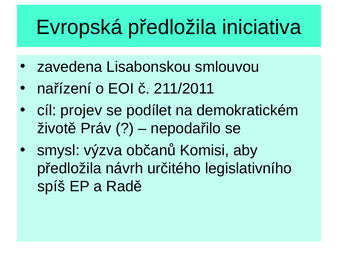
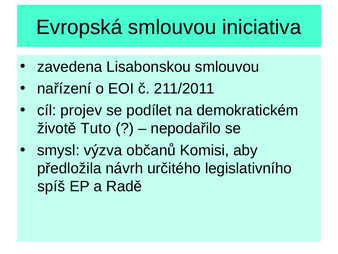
Evropská předložila: předložila -> smlouvou
Práv: Práv -> Tuto
